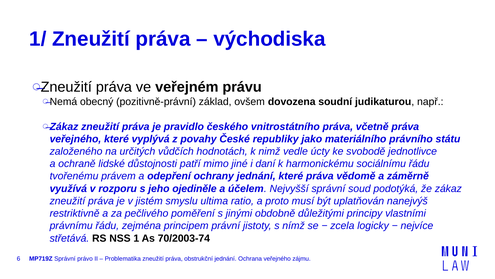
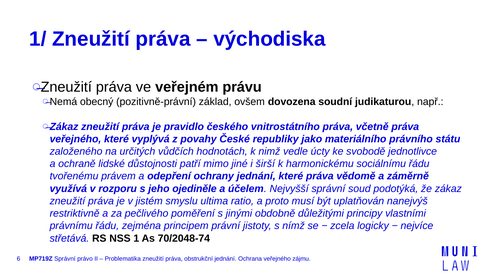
daní: daní -> širší
70/2003-74: 70/2003-74 -> 70/2048-74
